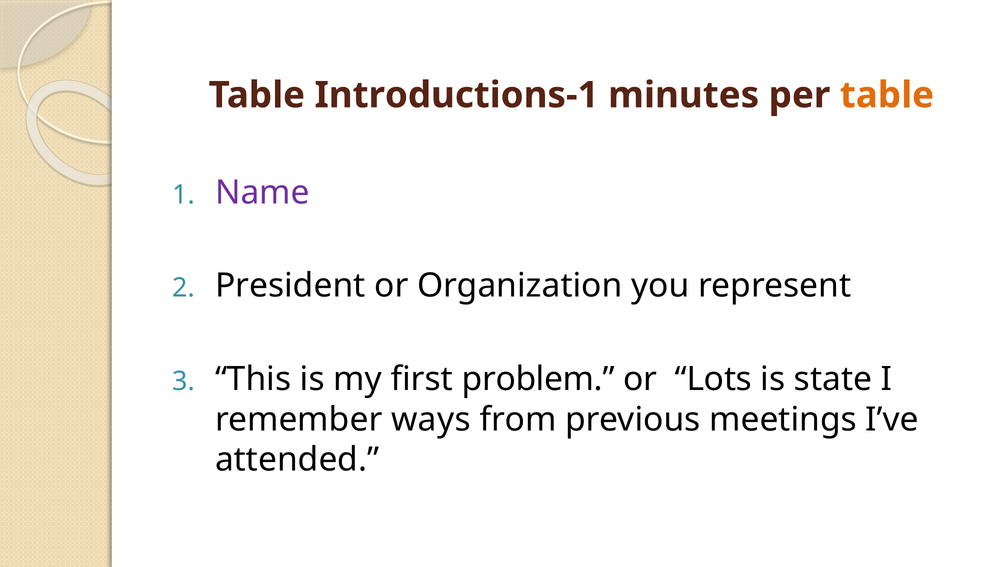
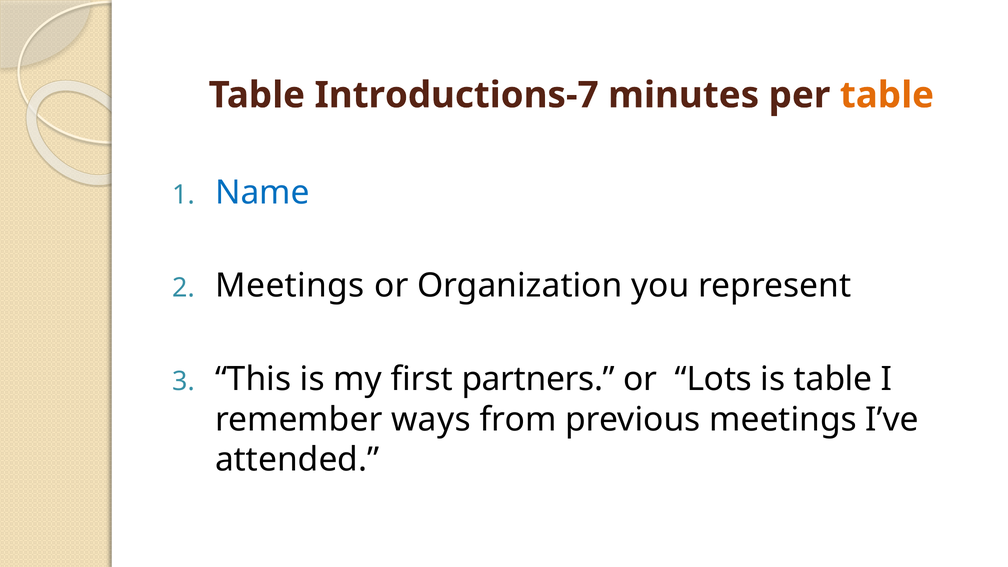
Introductions-1: Introductions-1 -> Introductions-7
Name colour: purple -> blue
President at (290, 286): President -> Meetings
problem: problem -> partners
is state: state -> table
